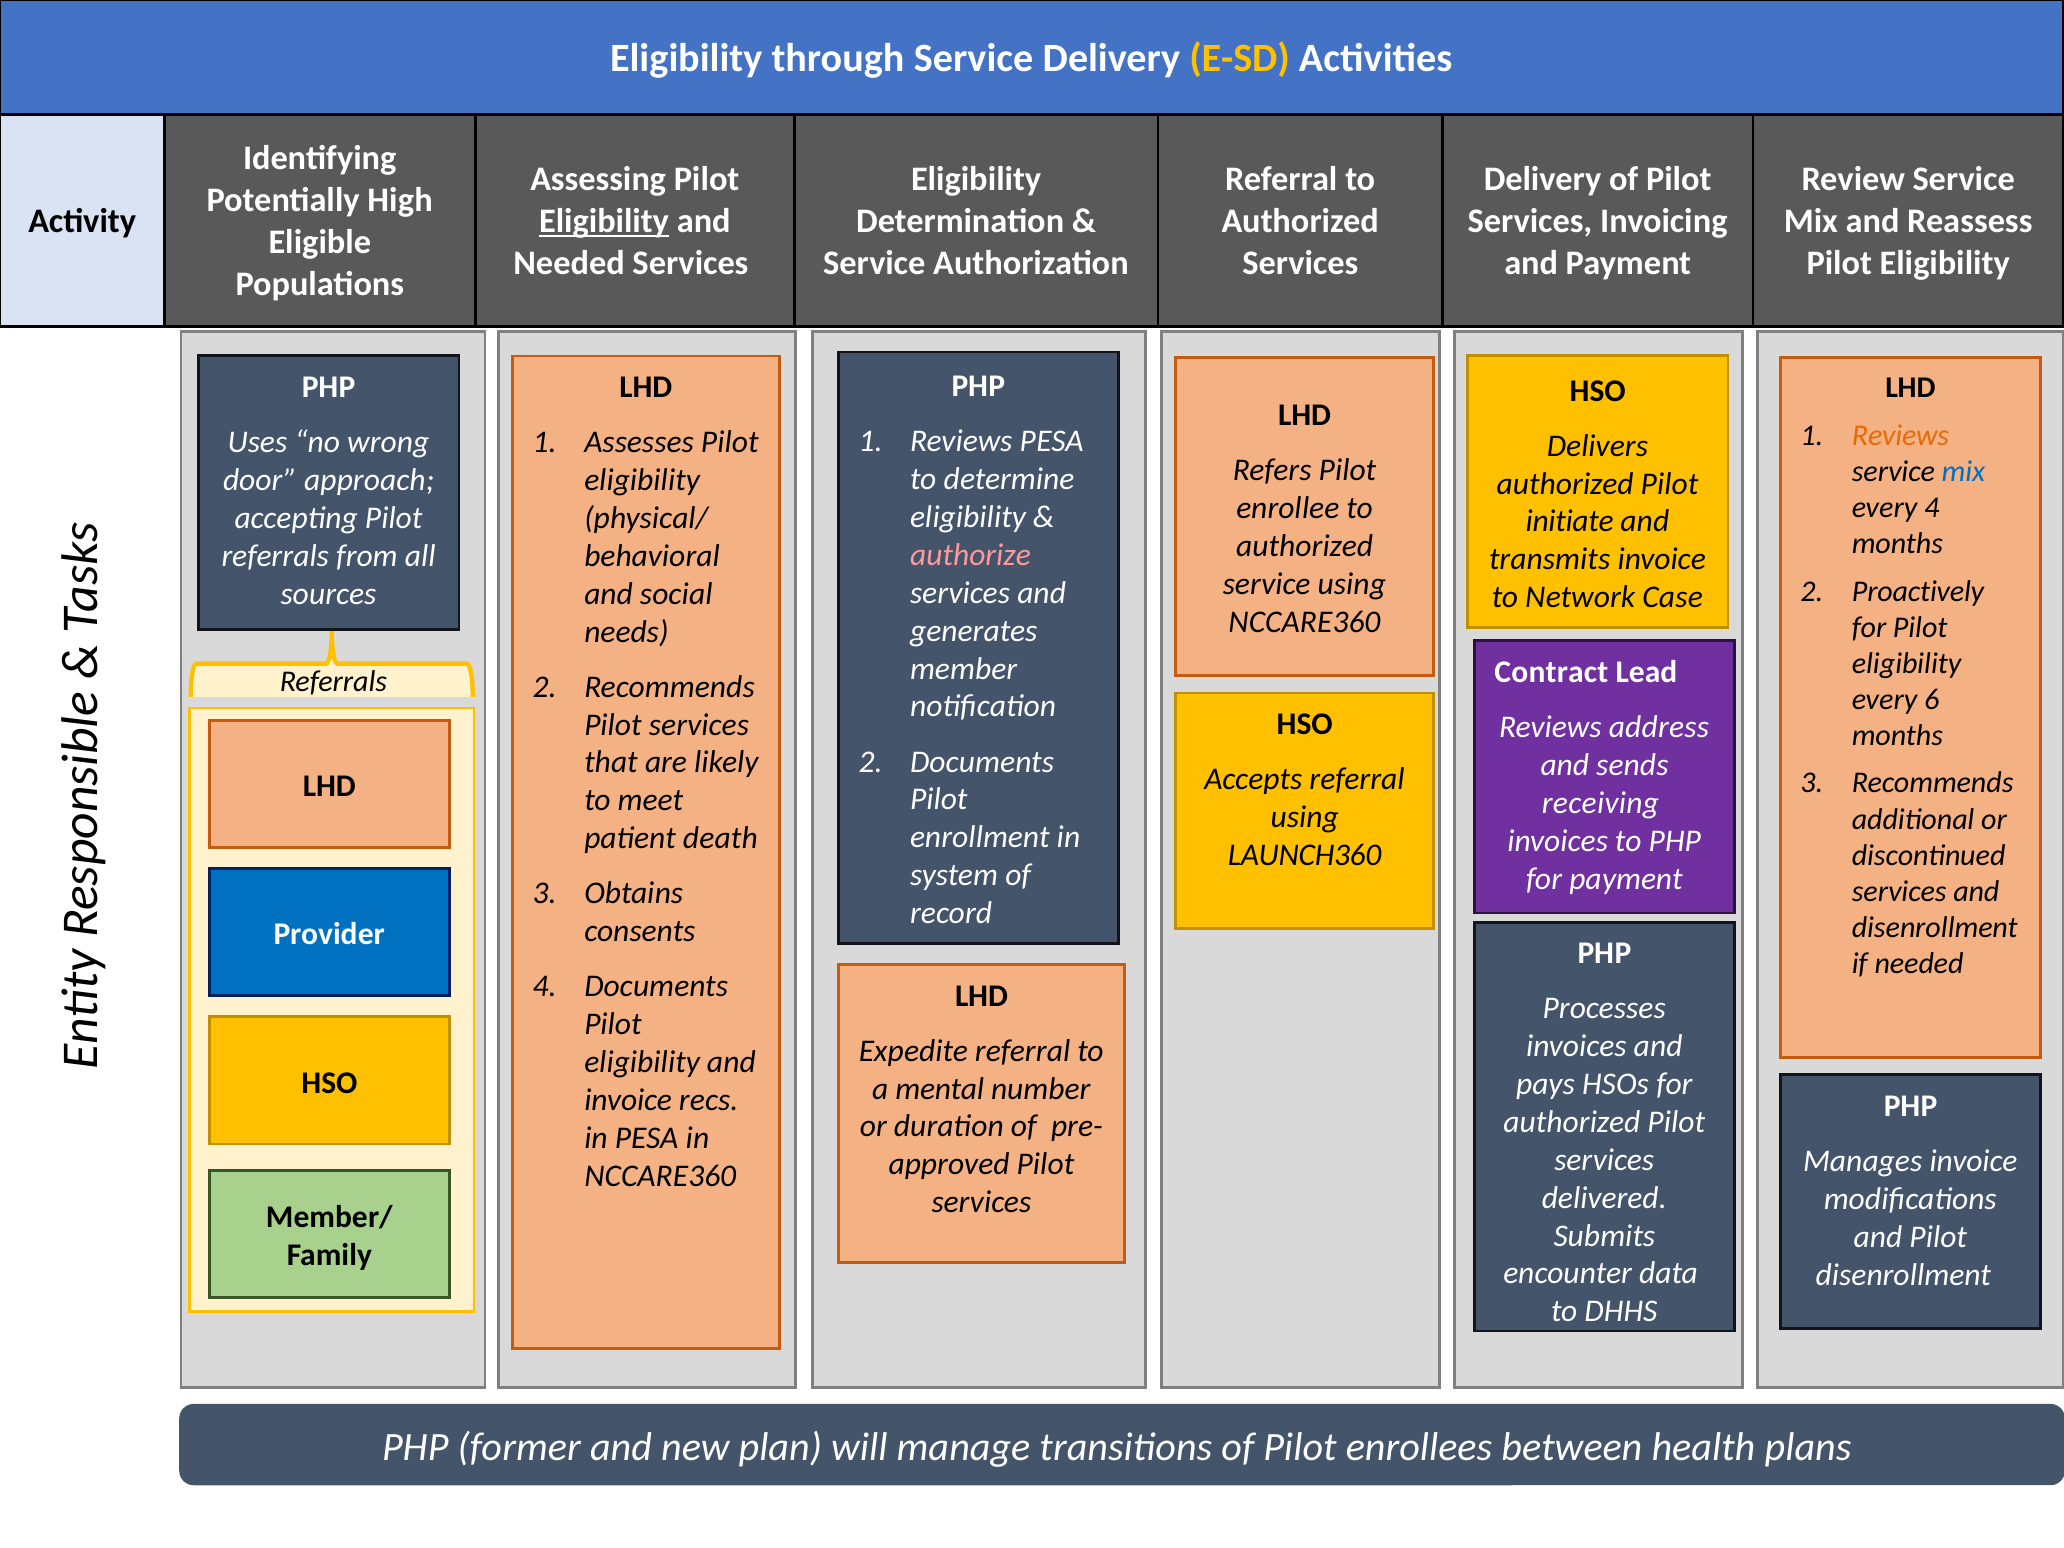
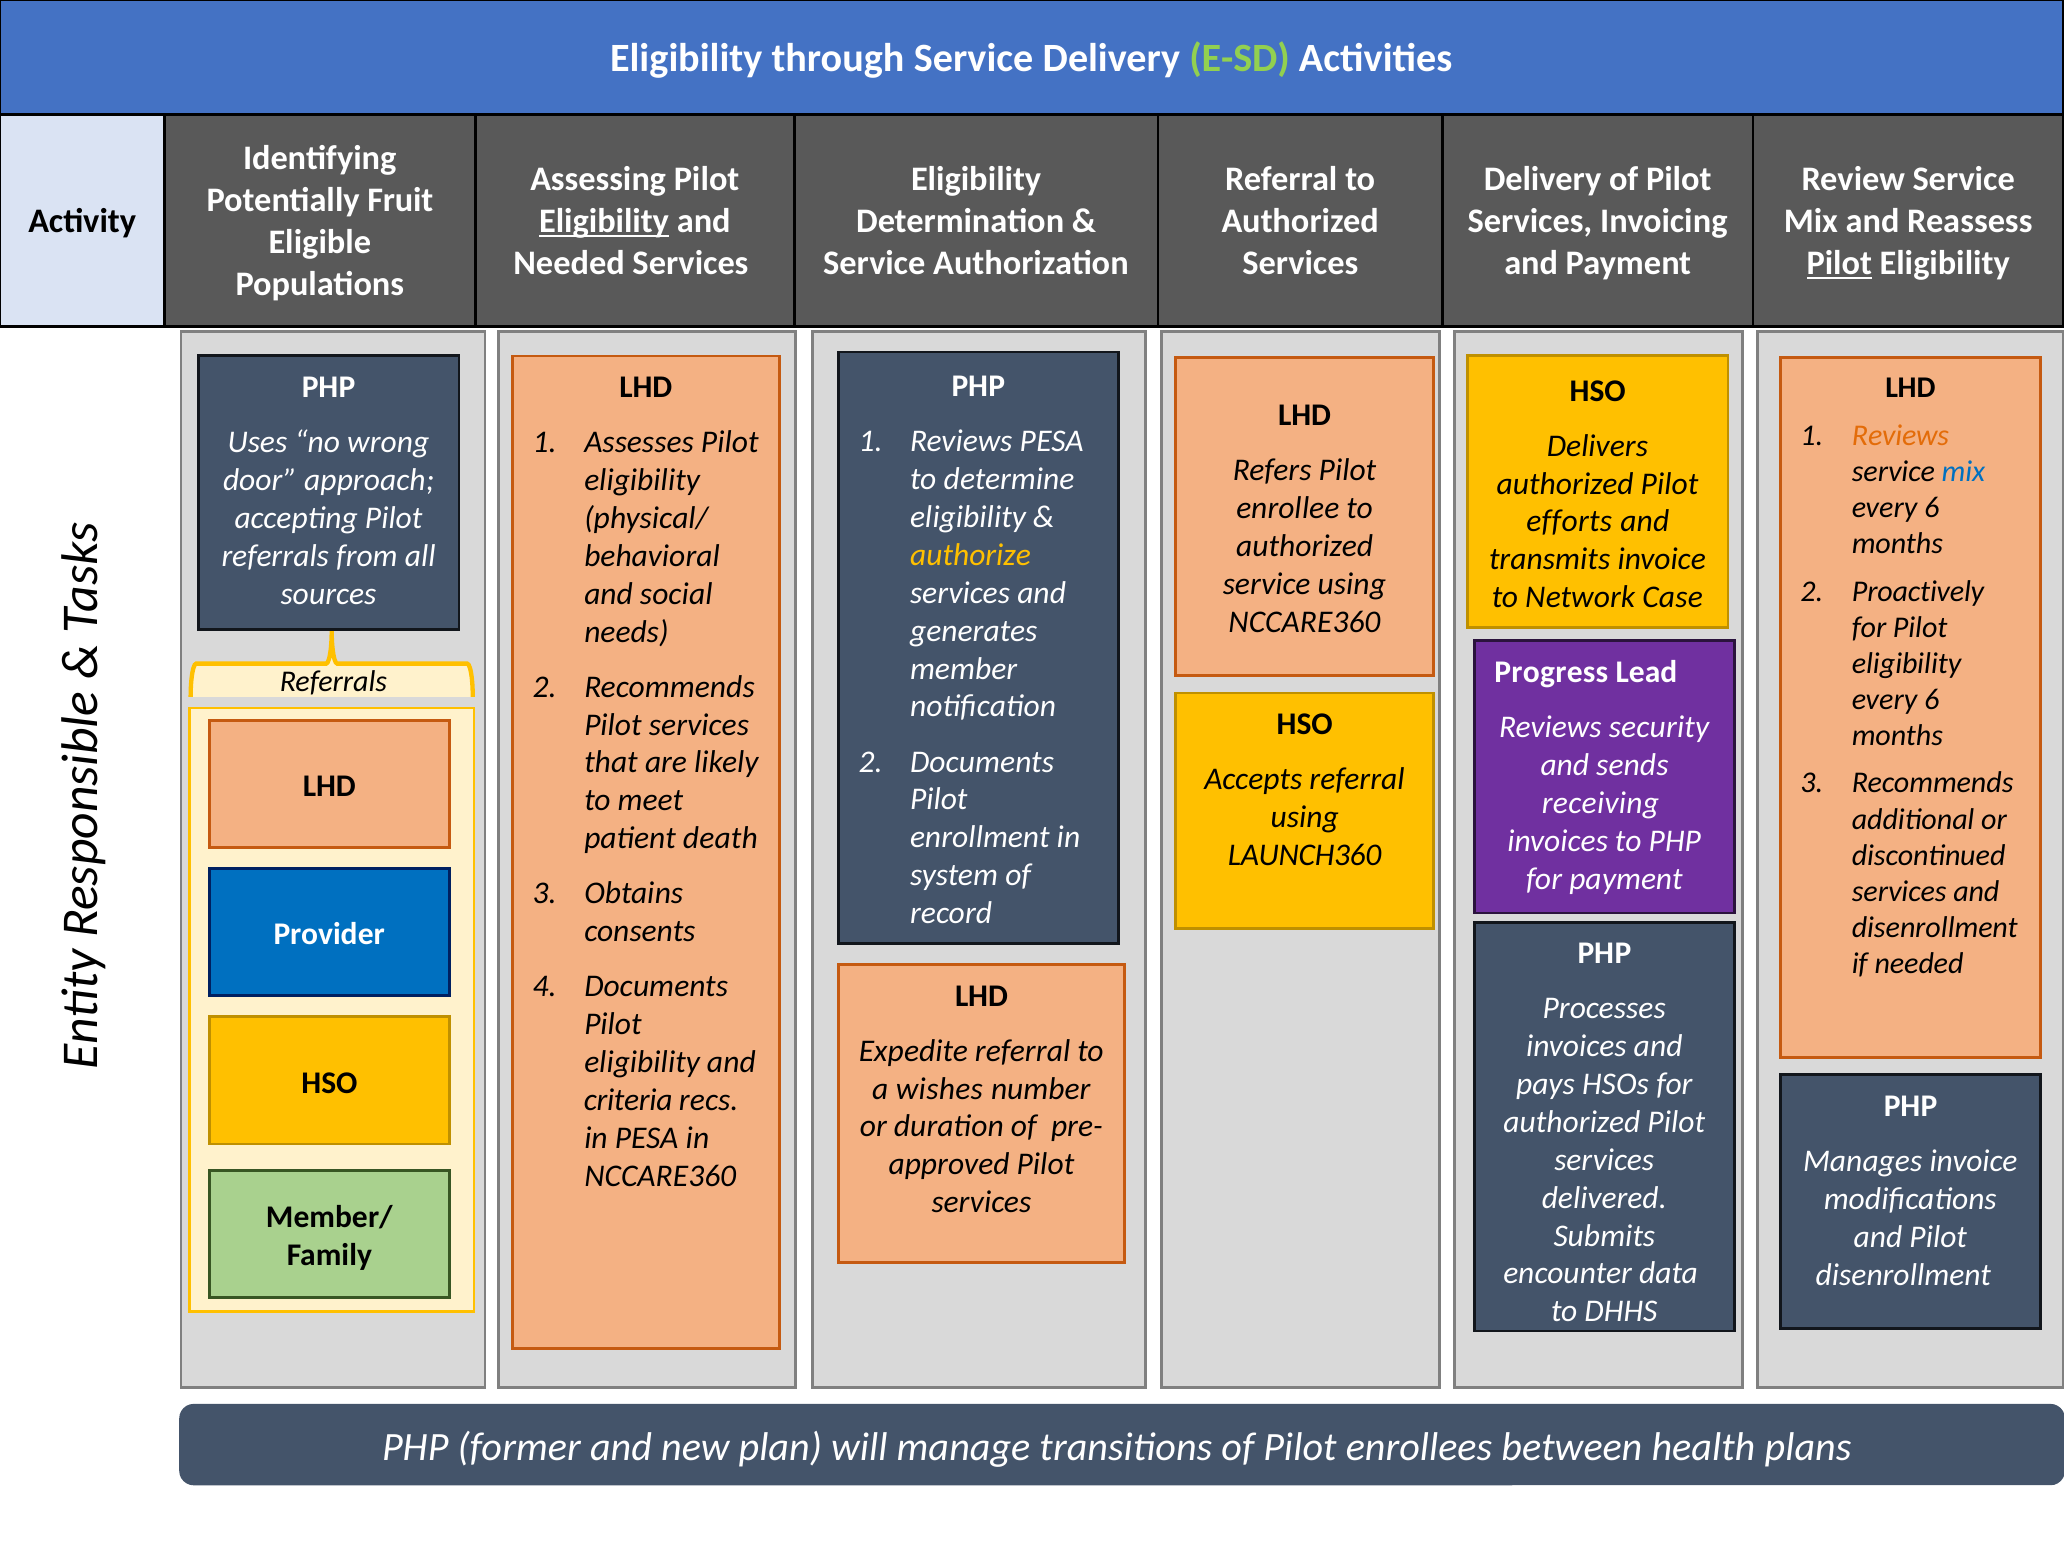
E-SD colour: yellow -> light green
High: High -> Fruit
Pilot at (1839, 263) underline: none -> present
4 at (1932, 508): 4 -> 6
initiate: initiate -> efforts
authorize colour: pink -> yellow
Contract: Contract -> Progress
address: address -> security
mental: mental -> wishes
invoice at (628, 1100): invoice -> criteria
